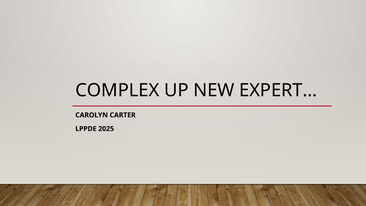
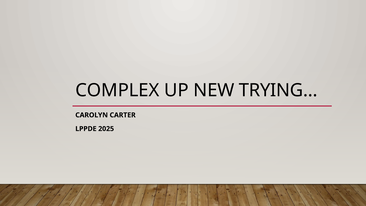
EXPERT…: EXPERT… -> TRYING…
